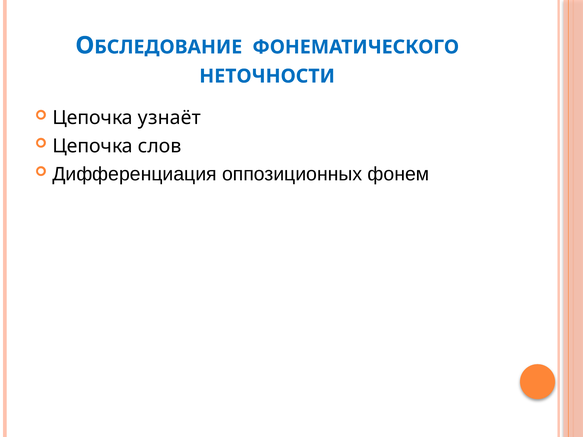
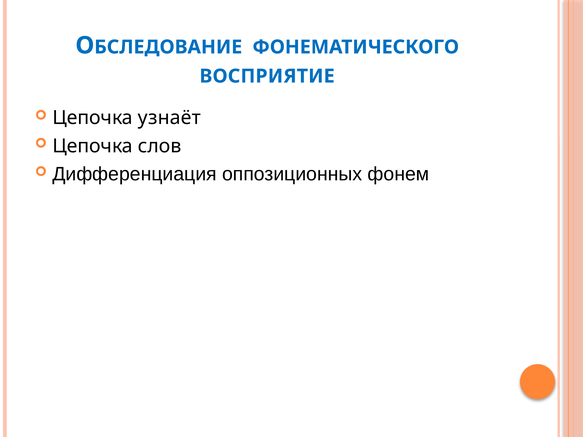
НЕТОЧНОСТИ: НЕТОЧНОСТИ -> ВОСПРИЯТИЕ
